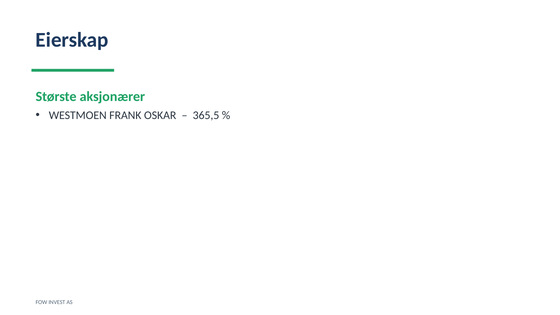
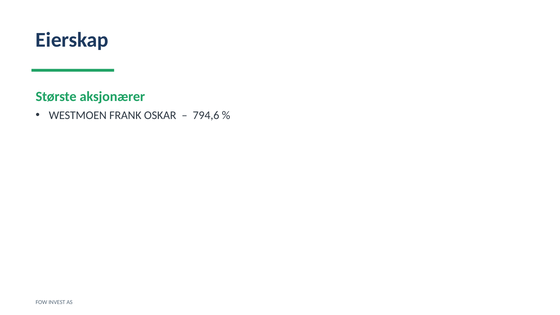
365,5: 365,5 -> 794,6
